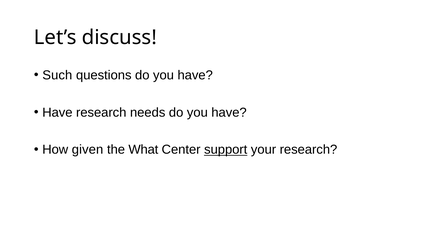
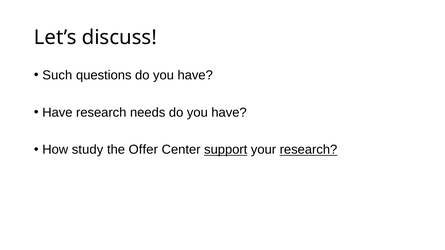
given: given -> study
What: What -> Offer
research at (308, 150) underline: none -> present
